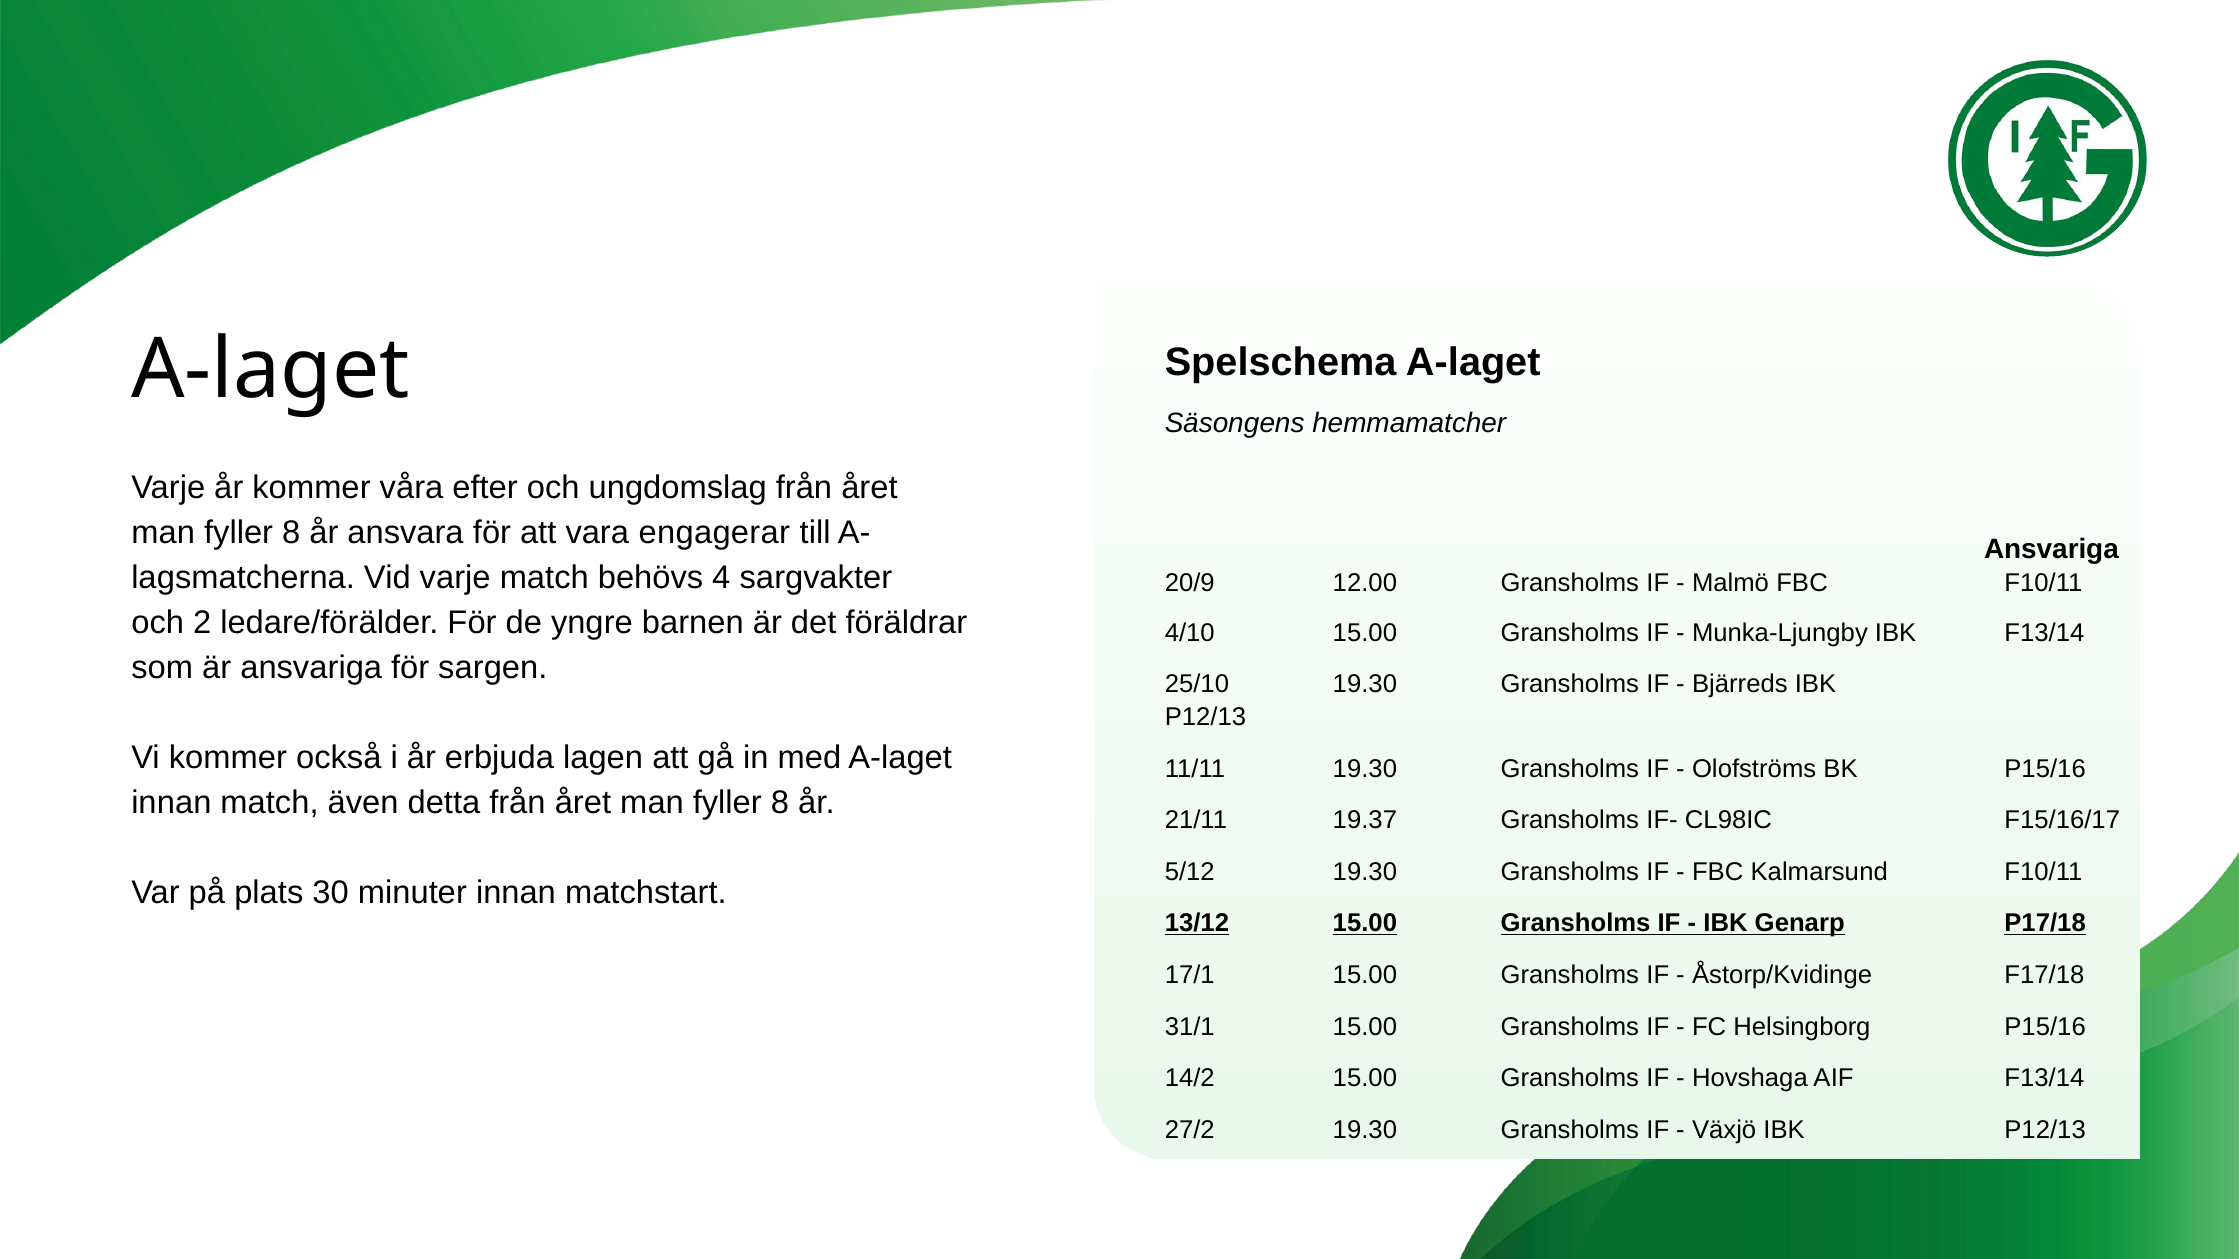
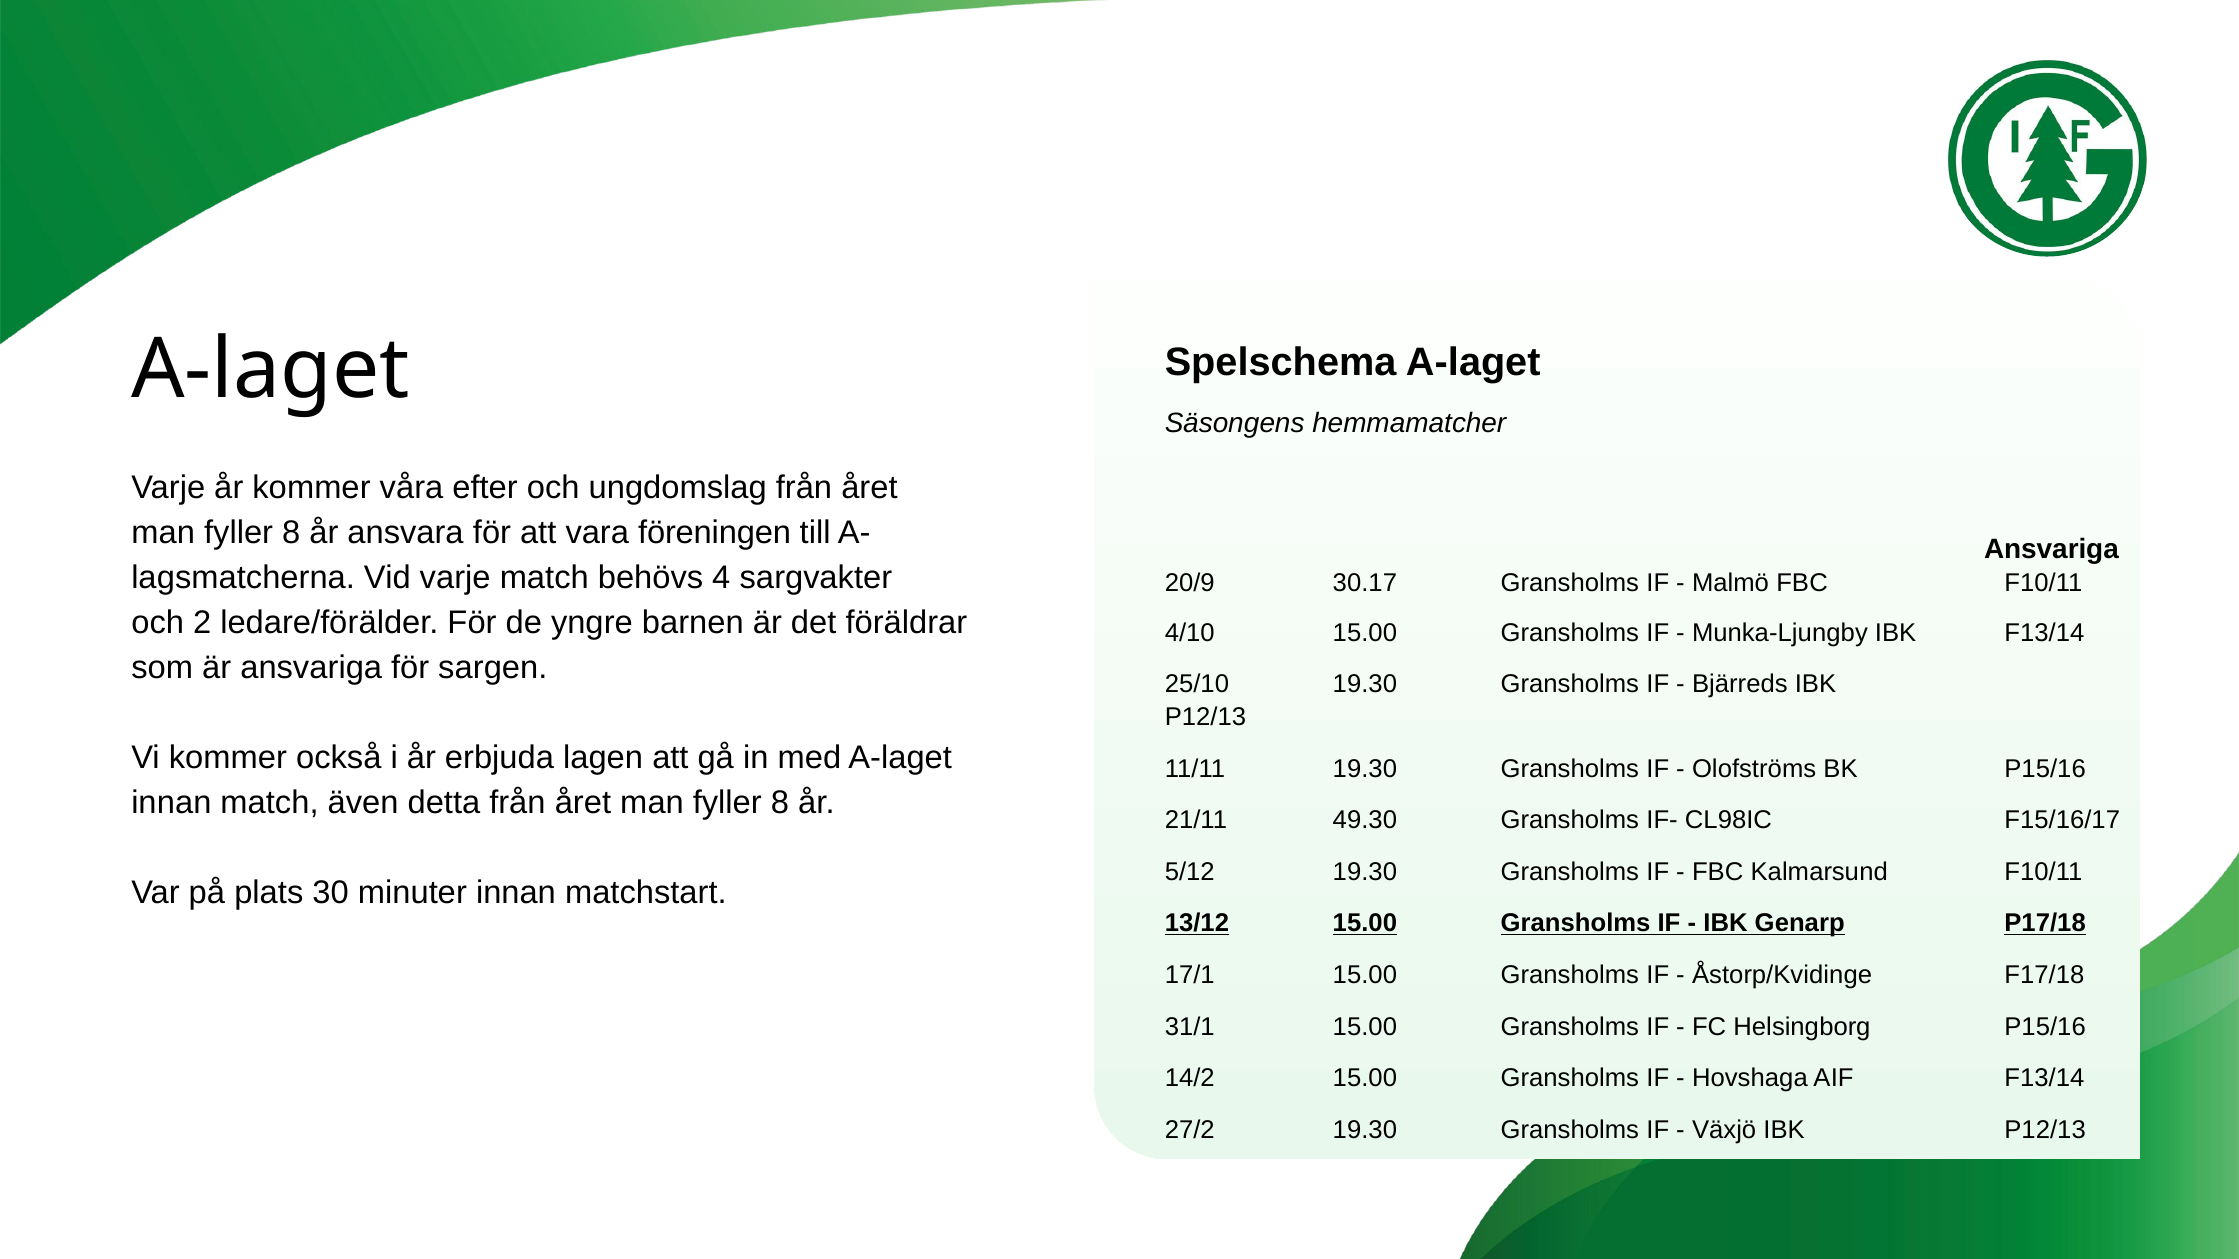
engagerar: engagerar -> föreningen
12.00: 12.00 -> 30.17
19.37: 19.37 -> 49.30
